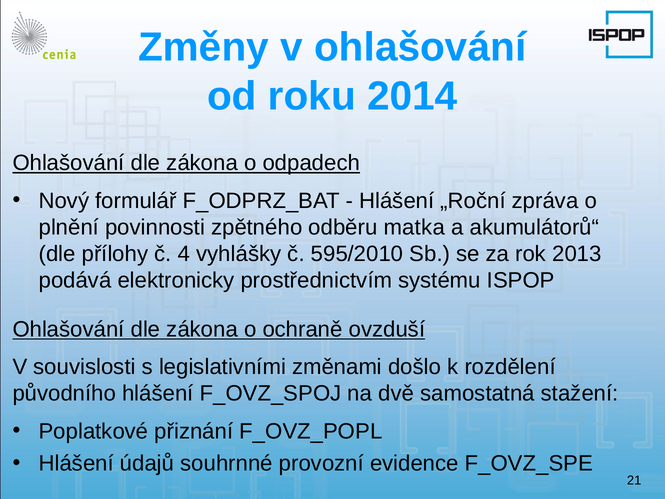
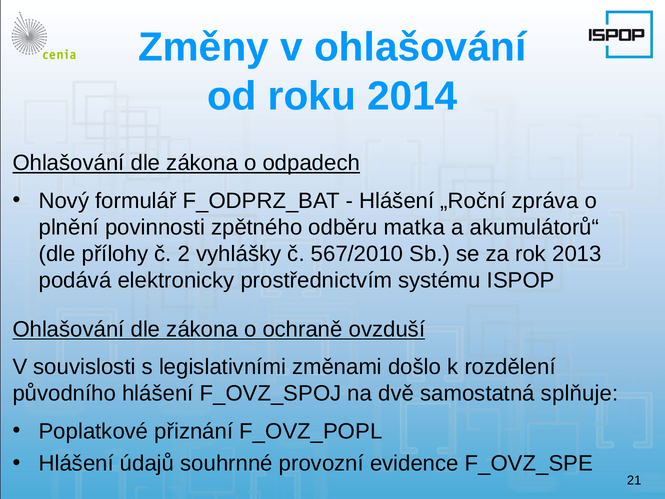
4: 4 -> 2
595/2010: 595/2010 -> 567/2010
stažení: stažení -> splňuje
